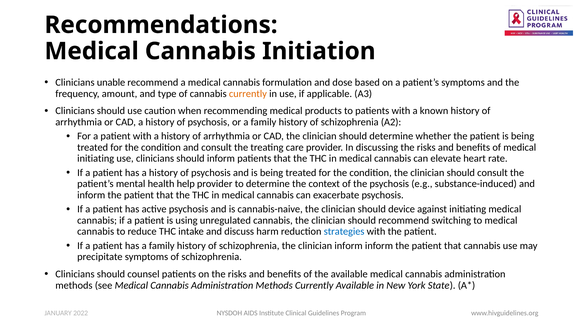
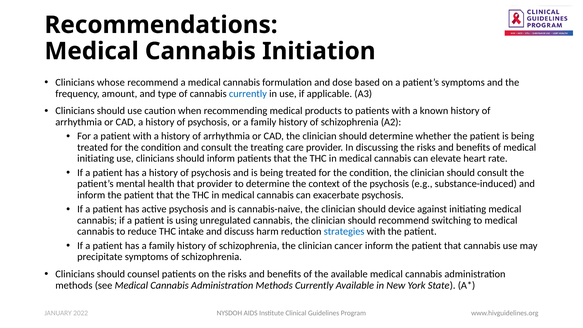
unable: unable -> whose
currently at (248, 94) colour: orange -> blue
health help: help -> that
clinician inform: inform -> cancer
